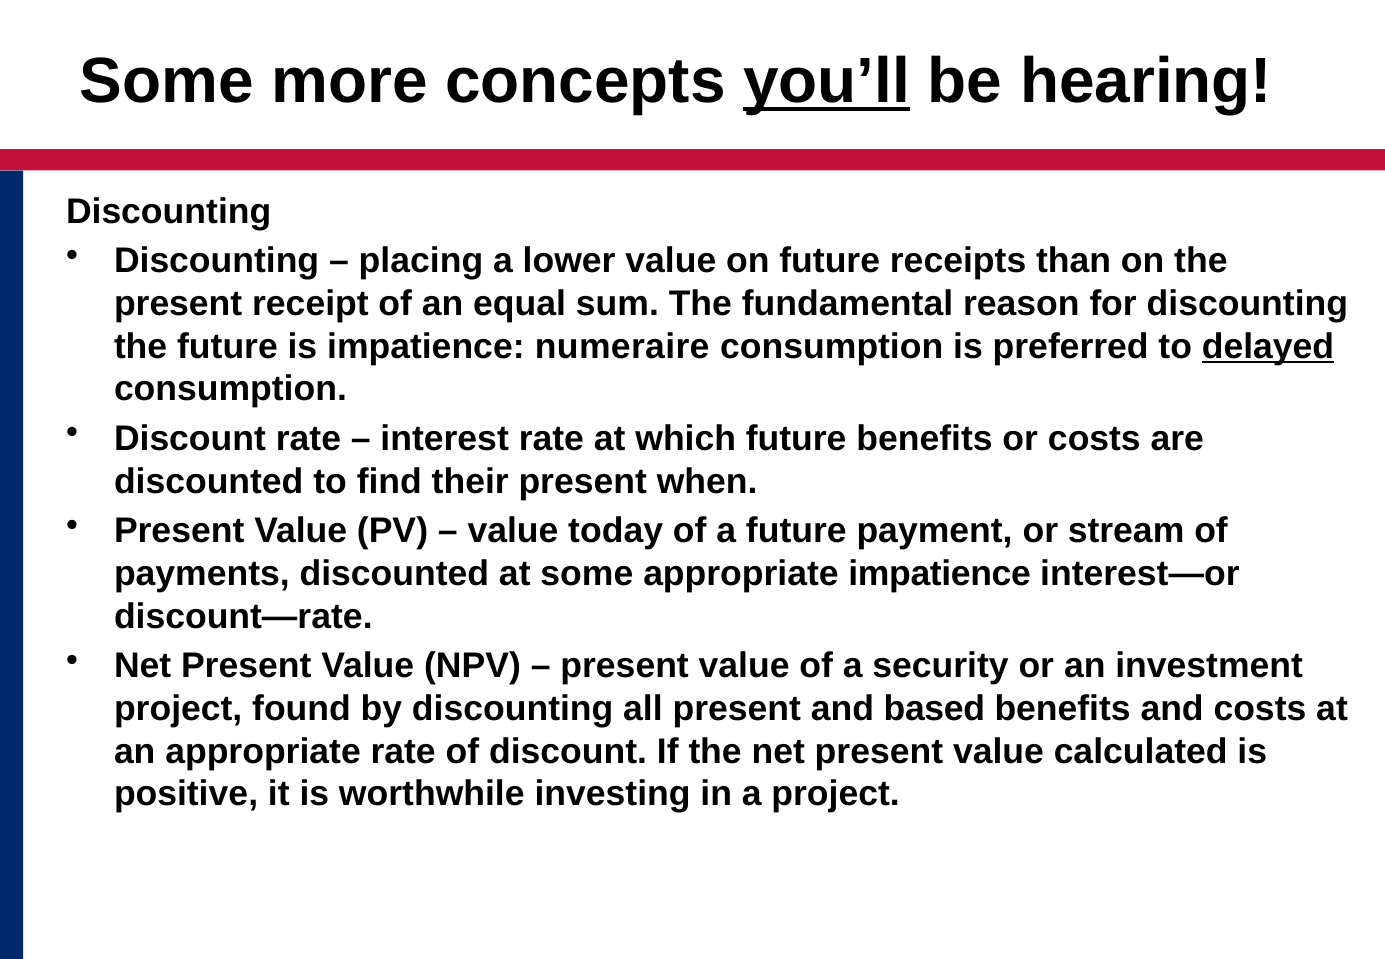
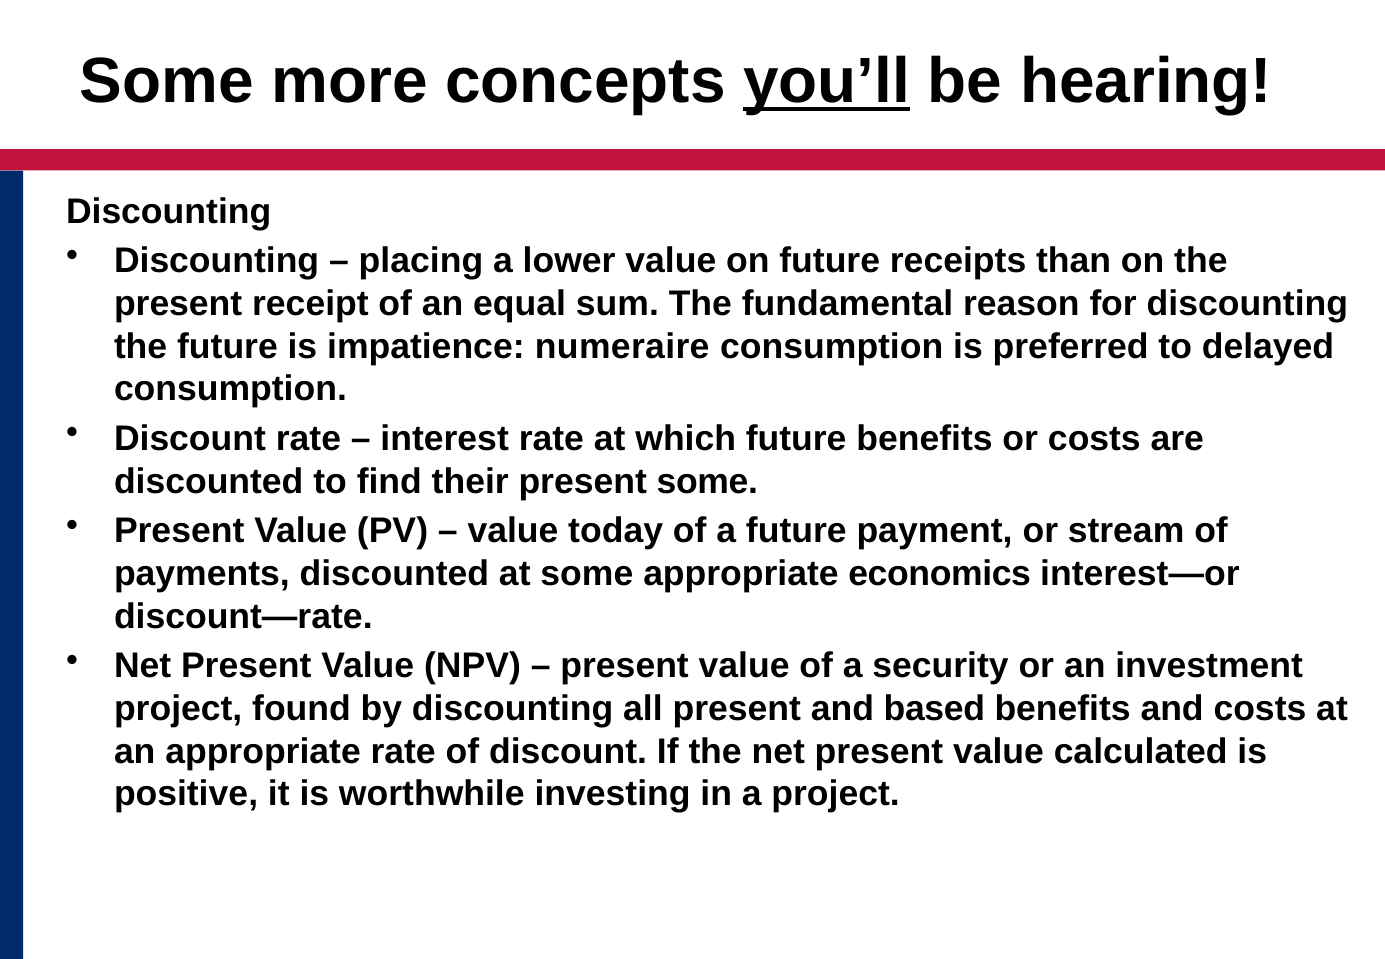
delayed underline: present -> none
present when: when -> some
appropriate impatience: impatience -> economics
